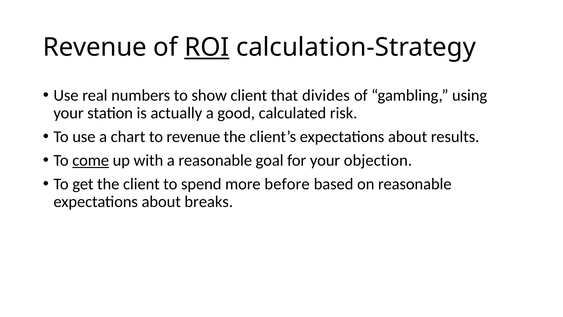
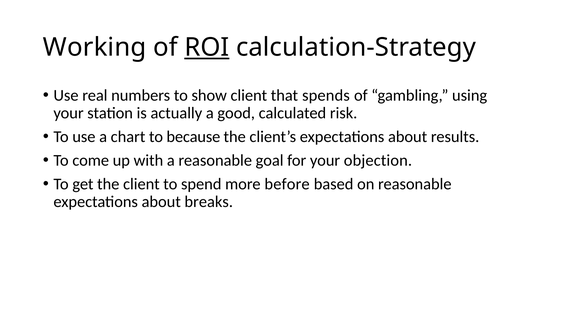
Revenue at (95, 47): Revenue -> Working
divides: divides -> spends
to revenue: revenue -> because
come underline: present -> none
